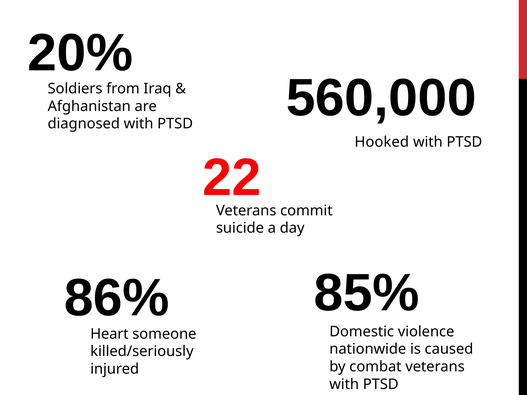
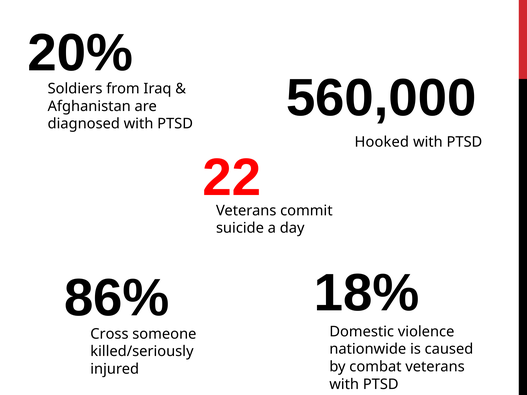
85%: 85% -> 18%
Heart: Heart -> Cross
